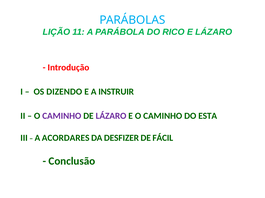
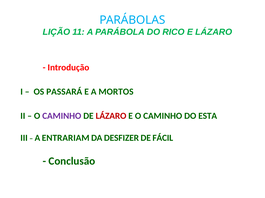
DIZENDO: DIZENDO -> PASSARÁ
INSTRUIR: INSTRUIR -> MORTOS
LÁZARO at (111, 116) colour: purple -> red
ACORDARES: ACORDARES -> ENTRARIAM
